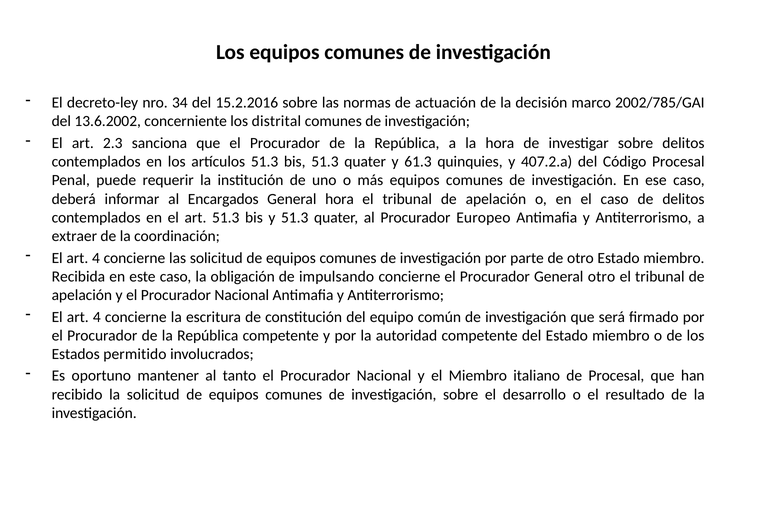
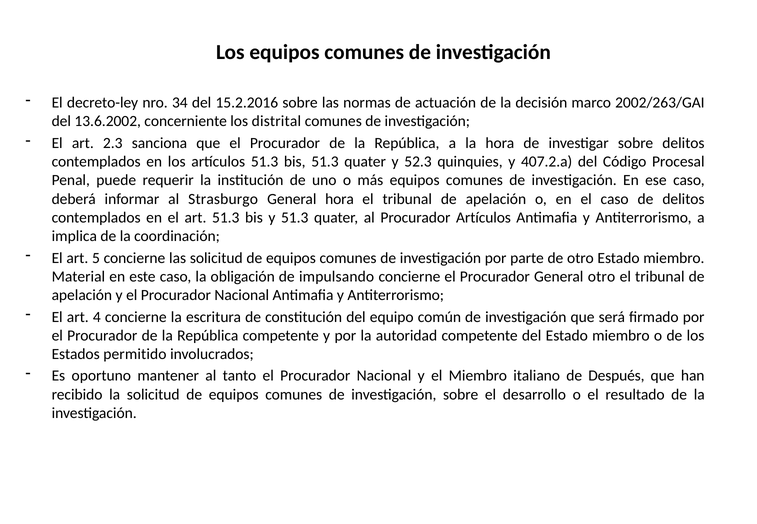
2002/785/GAI: 2002/785/GAI -> 2002/263/GAI
61.3: 61.3 -> 52.3
Encargados: Encargados -> Strasburgo
Procurador Europeo: Europeo -> Artículos
extraer: extraer -> implica
4 at (96, 258): 4 -> 5
Recibida: Recibida -> Material
de Procesal: Procesal -> Después
